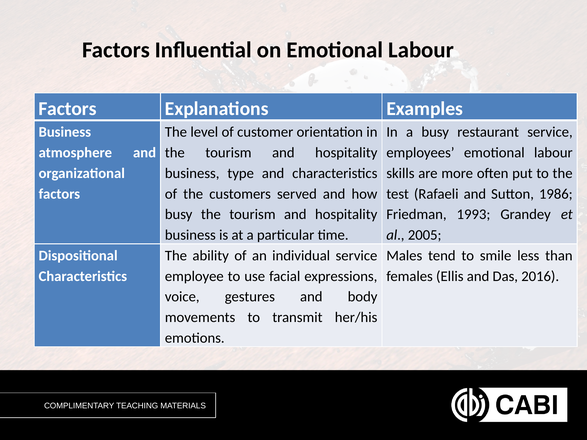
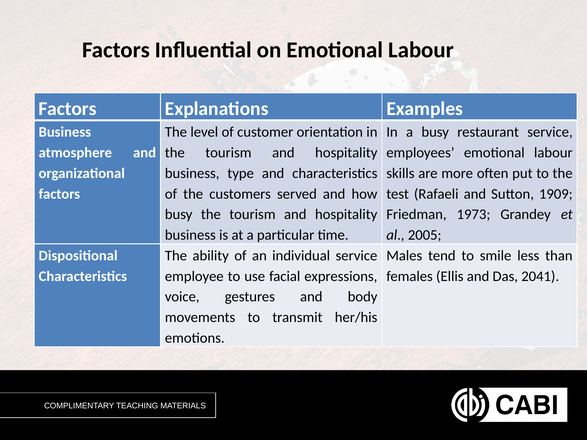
1986: 1986 -> 1909
1993: 1993 -> 1973
2016: 2016 -> 2041
